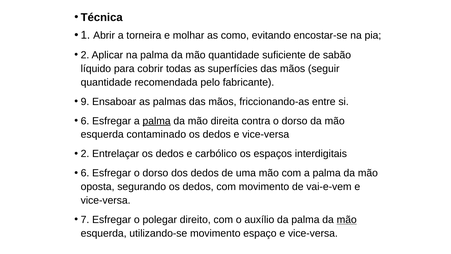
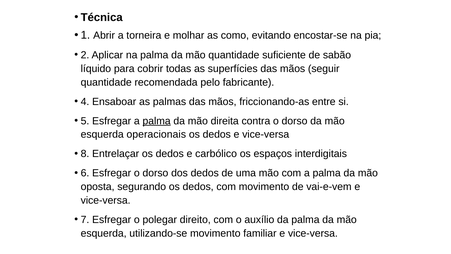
9: 9 -> 4
6 at (85, 121): 6 -> 5
contaminado: contaminado -> operacionais
2 at (85, 154): 2 -> 8
mão at (347, 219) underline: present -> none
espaço: espaço -> familiar
